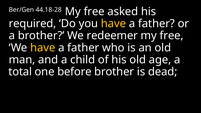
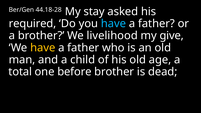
44.18-28 My free: free -> stay
have at (113, 24) colour: yellow -> light blue
redeemer: redeemer -> livelihood
free at (172, 36): free -> give
